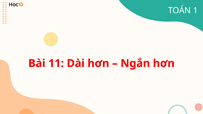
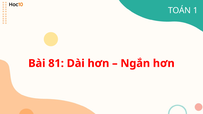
11: 11 -> 81
